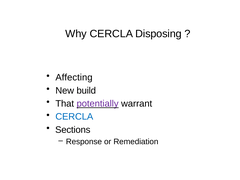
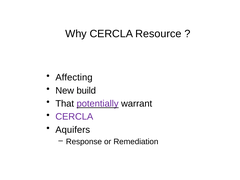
Disposing: Disposing -> Resource
CERCLA at (74, 117) colour: blue -> purple
Sections: Sections -> Aquifers
